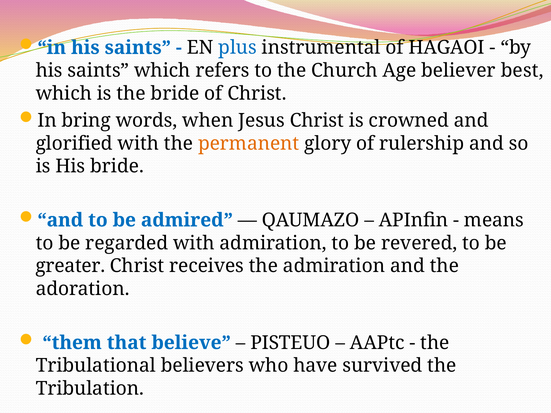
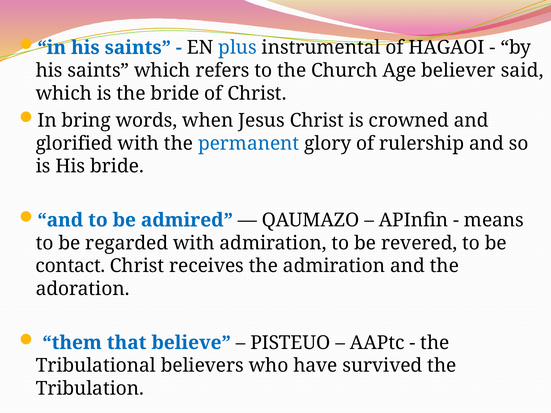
best: best -> said
permanent colour: orange -> blue
greater: greater -> contact
